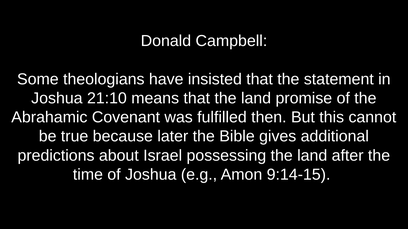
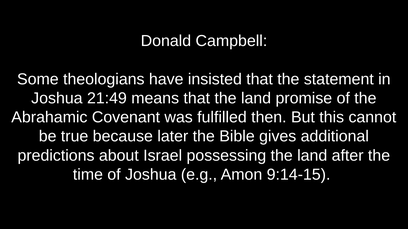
21:10: 21:10 -> 21:49
